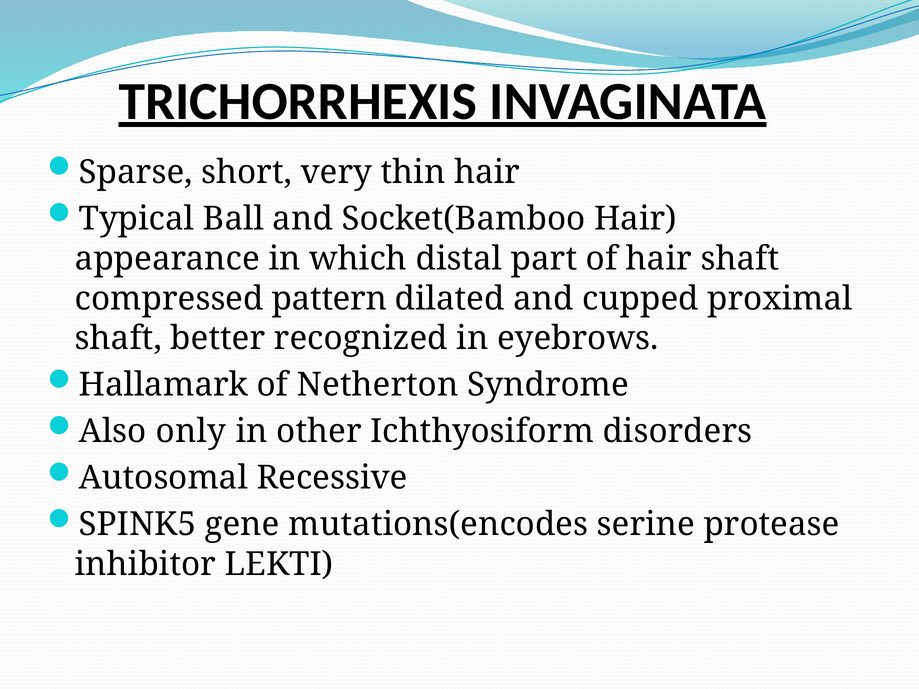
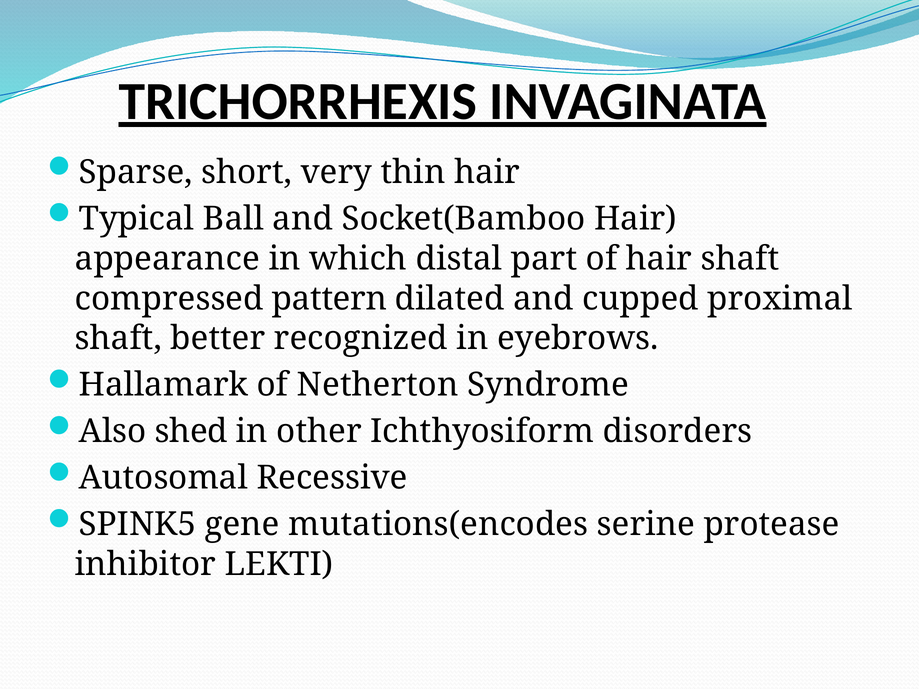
only: only -> shed
